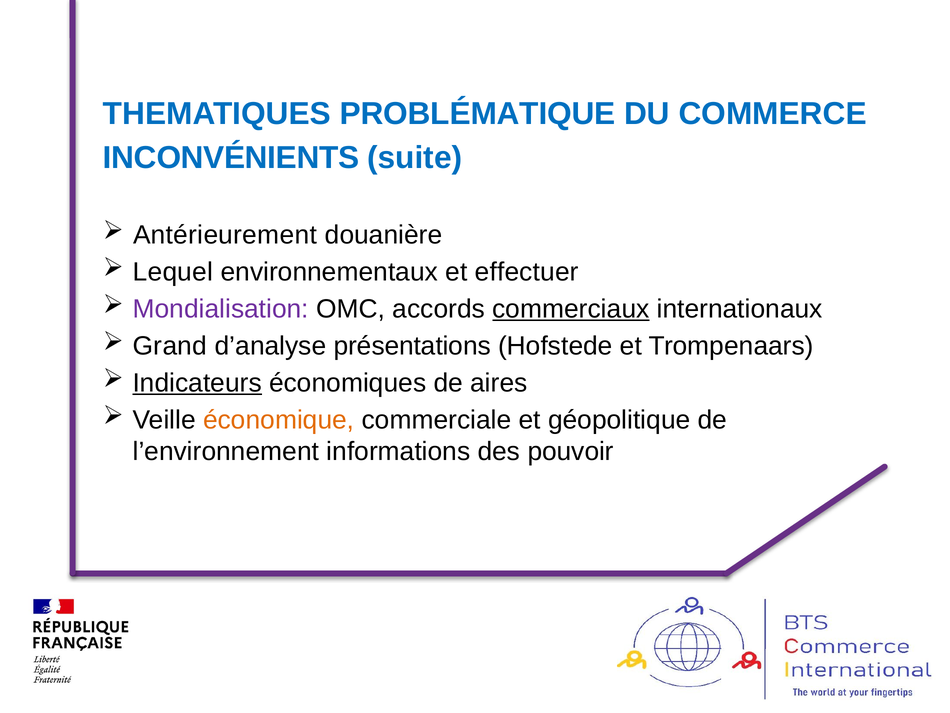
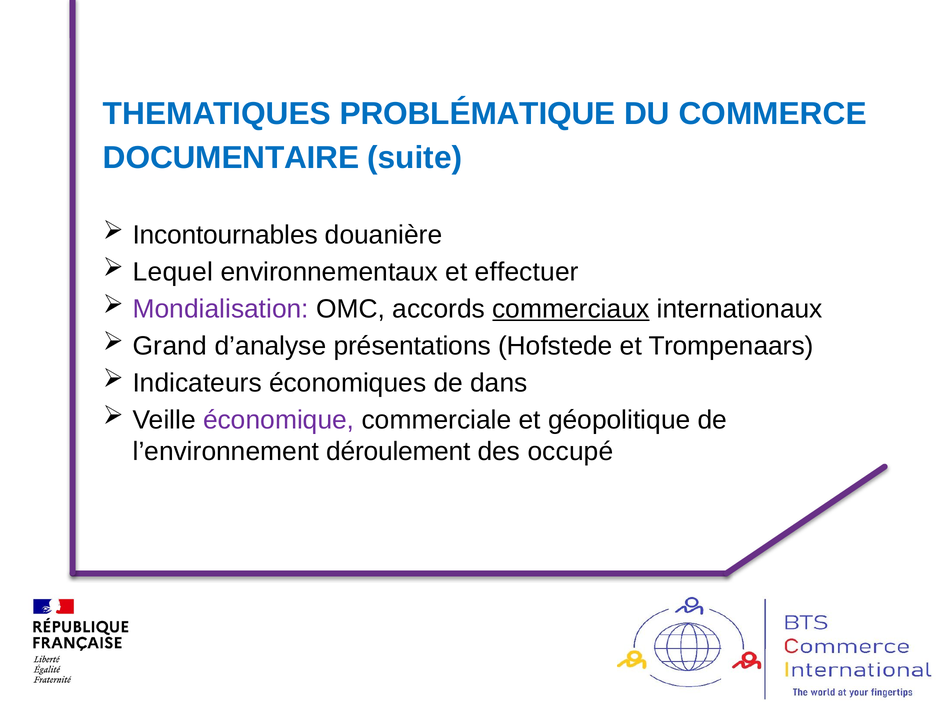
INCONVÉNIENTS: INCONVÉNIENTS -> DOCUMENTAIRE
Antérieurement: Antérieurement -> Incontournables
Indicateurs underline: present -> none
aires: aires -> dans
économique colour: orange -> purple
informations: informations -> déroulement
pouvoir: pouvoir -> occupé
